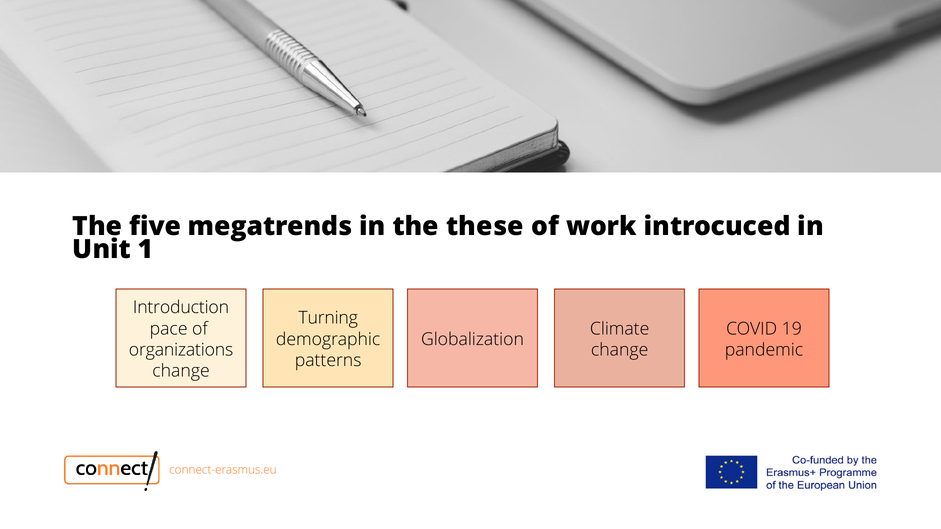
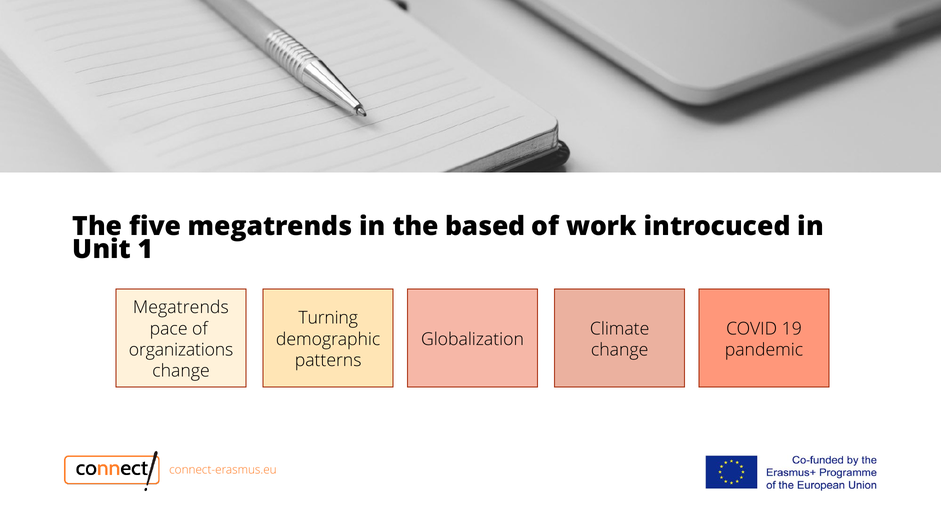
these: these -> based
Introduction at (181, 308): Introduction -> Megatrends
